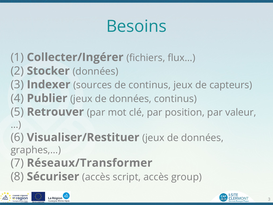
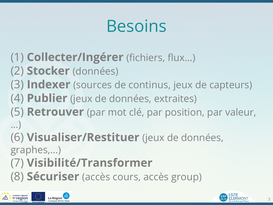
données continus: continus -> extraites
Réseaux/Transformer: Réseaux/Transformer -> Visibilité/Transformer
script: script -> cours
